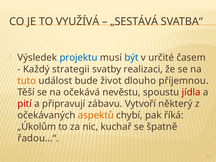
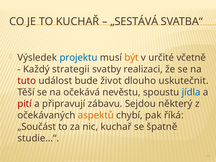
TO VYUŽÍVÁ: VYUŽÍVÁ -> KUCHAŘ
být colour: blue -> orange
časem: časem -> včetně
tuto colour: orange -> red
příjemnou: příjemnou -> uskutečnit
jídla colour: red -> blue
Vytvoří: Vytvoří -> Sejdou
„Úkolům: „Úkolům -> „Součást
řadou…“: řadou…“ -> studie…“
